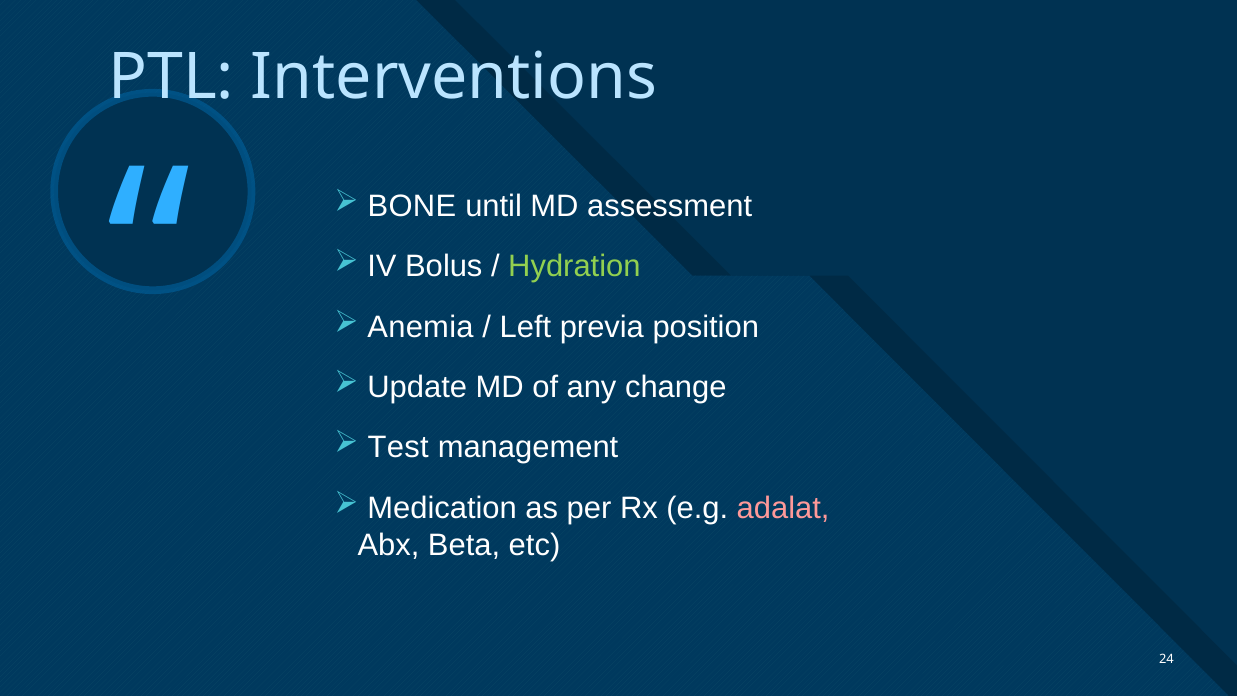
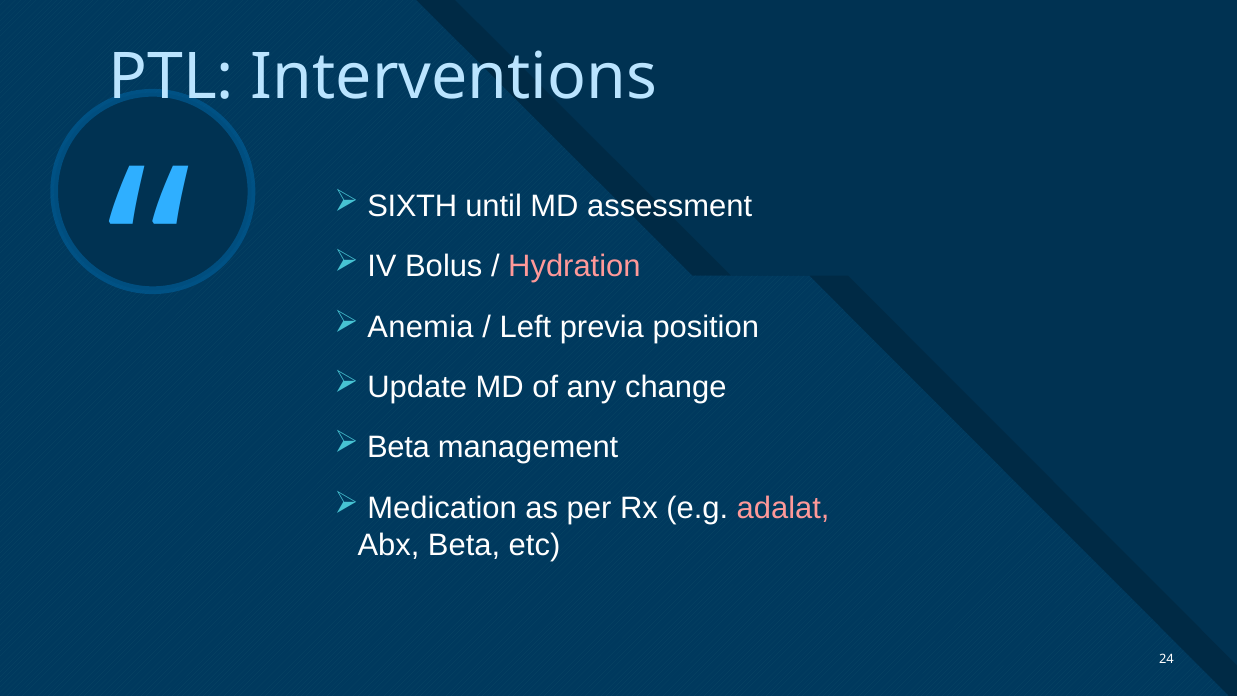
BONE: BONE -> SIXTH
Hydration colour: light green -> pink
Test at (398, 447): Test -> Beta
